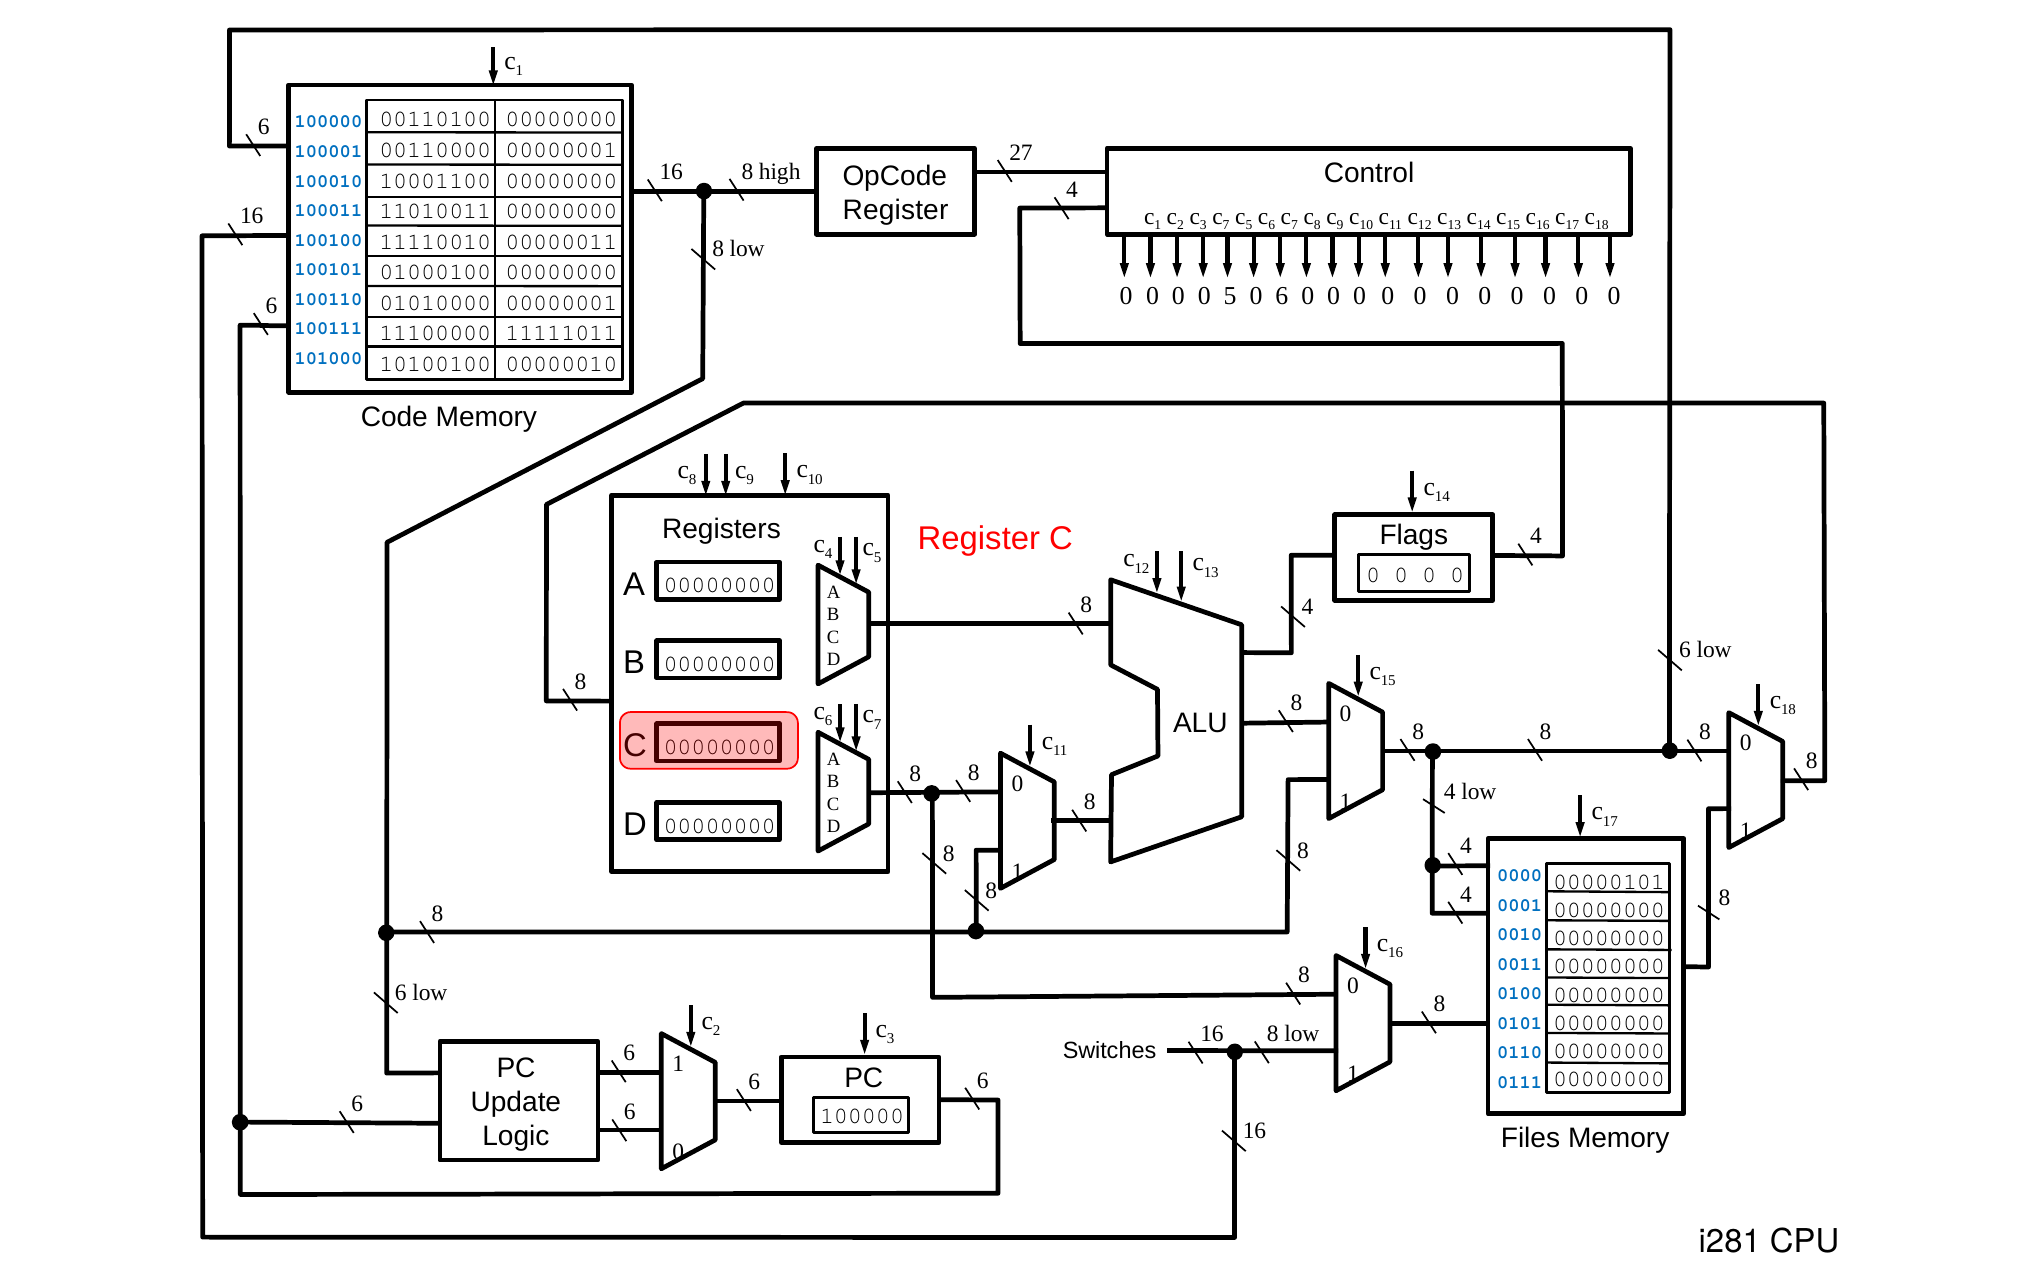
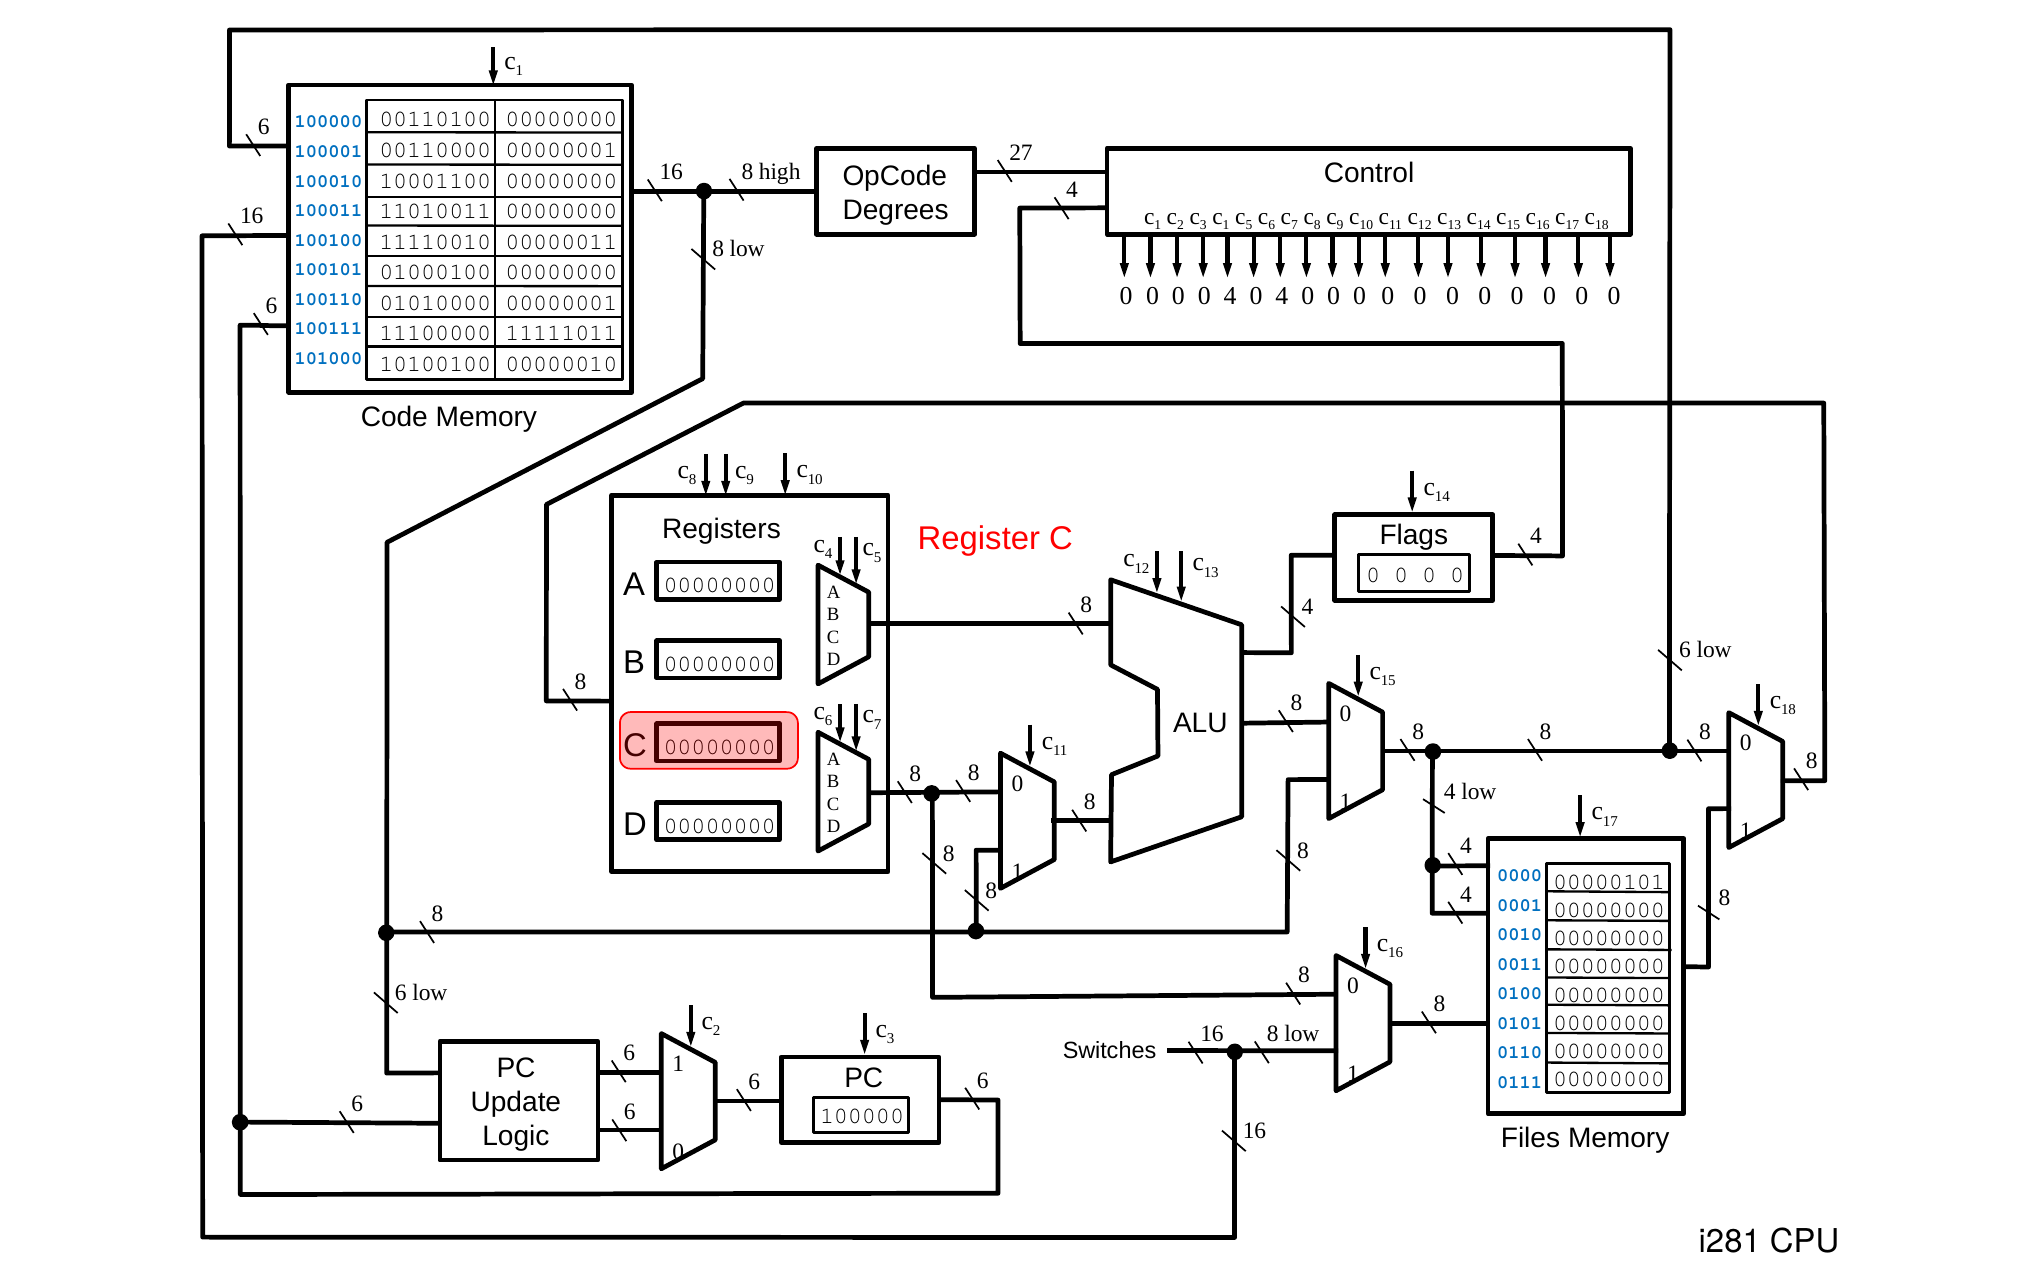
Register at (895, 210): Register -> Degrees
7 at (1226, 225): 7 -> 1
0 0 5: 5 -> 4
6 at (1282, 296): 6 -> 4
